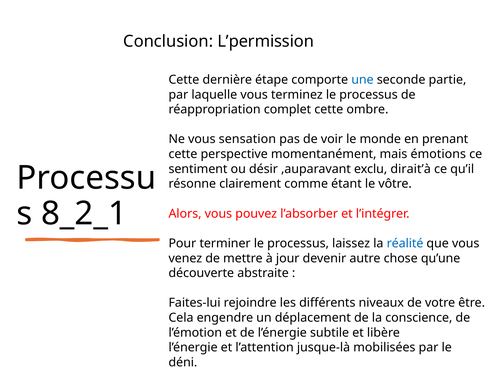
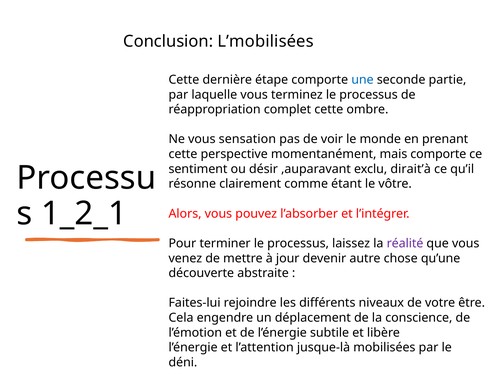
L’permission: L’permission -> L’mobilisées
mais émotions: émotions -> comporte
8_2_1: 8_2_1 -> 1_2_1
réalité colour: blue -> purple
